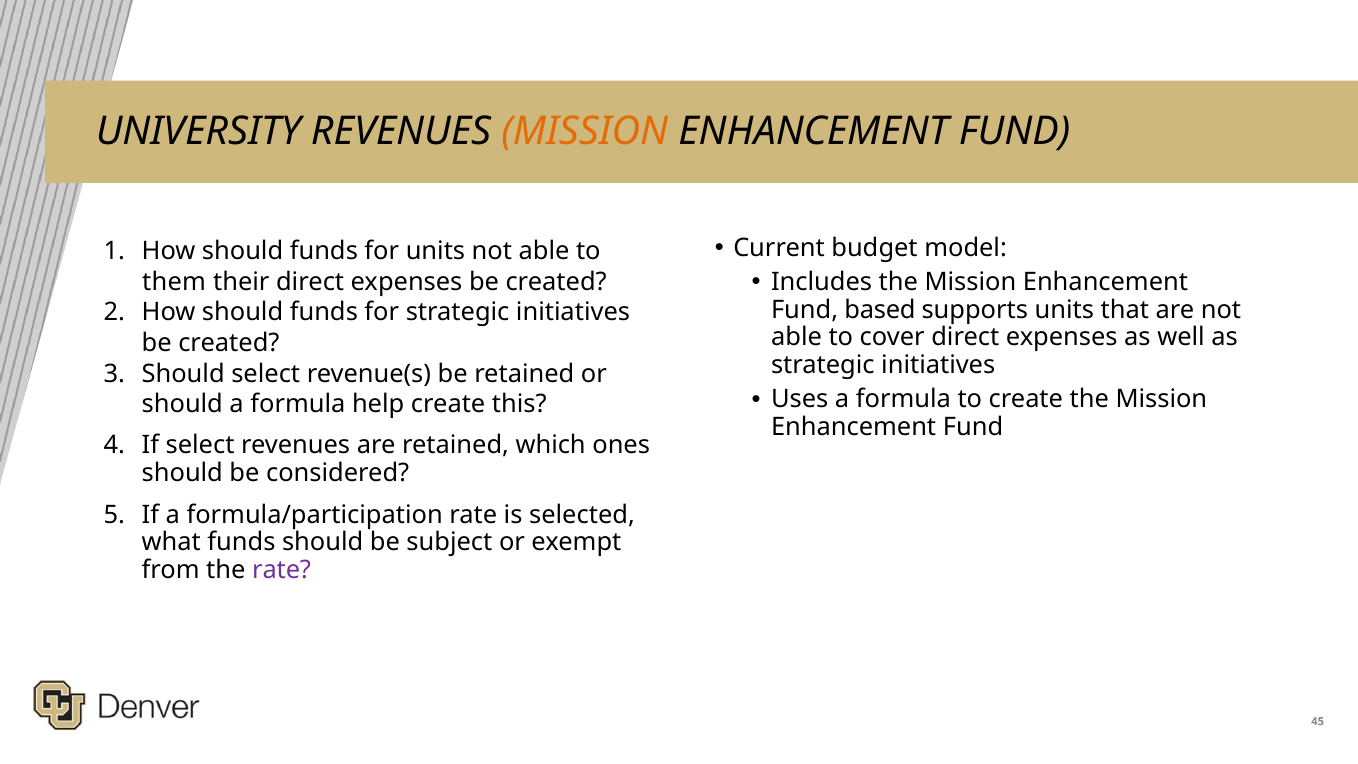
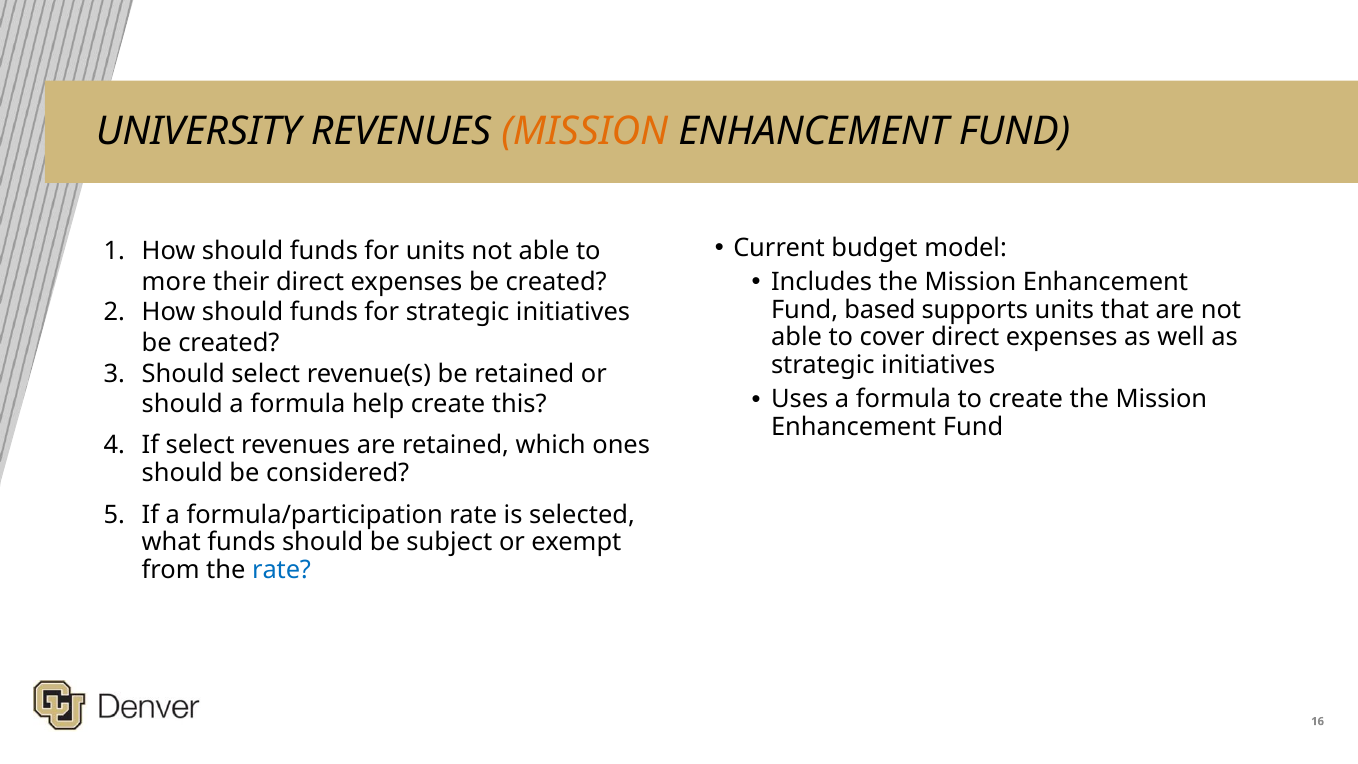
them: them -> more
rate at (282, 570) colour: purple -> blue
45: 45 -> 16
